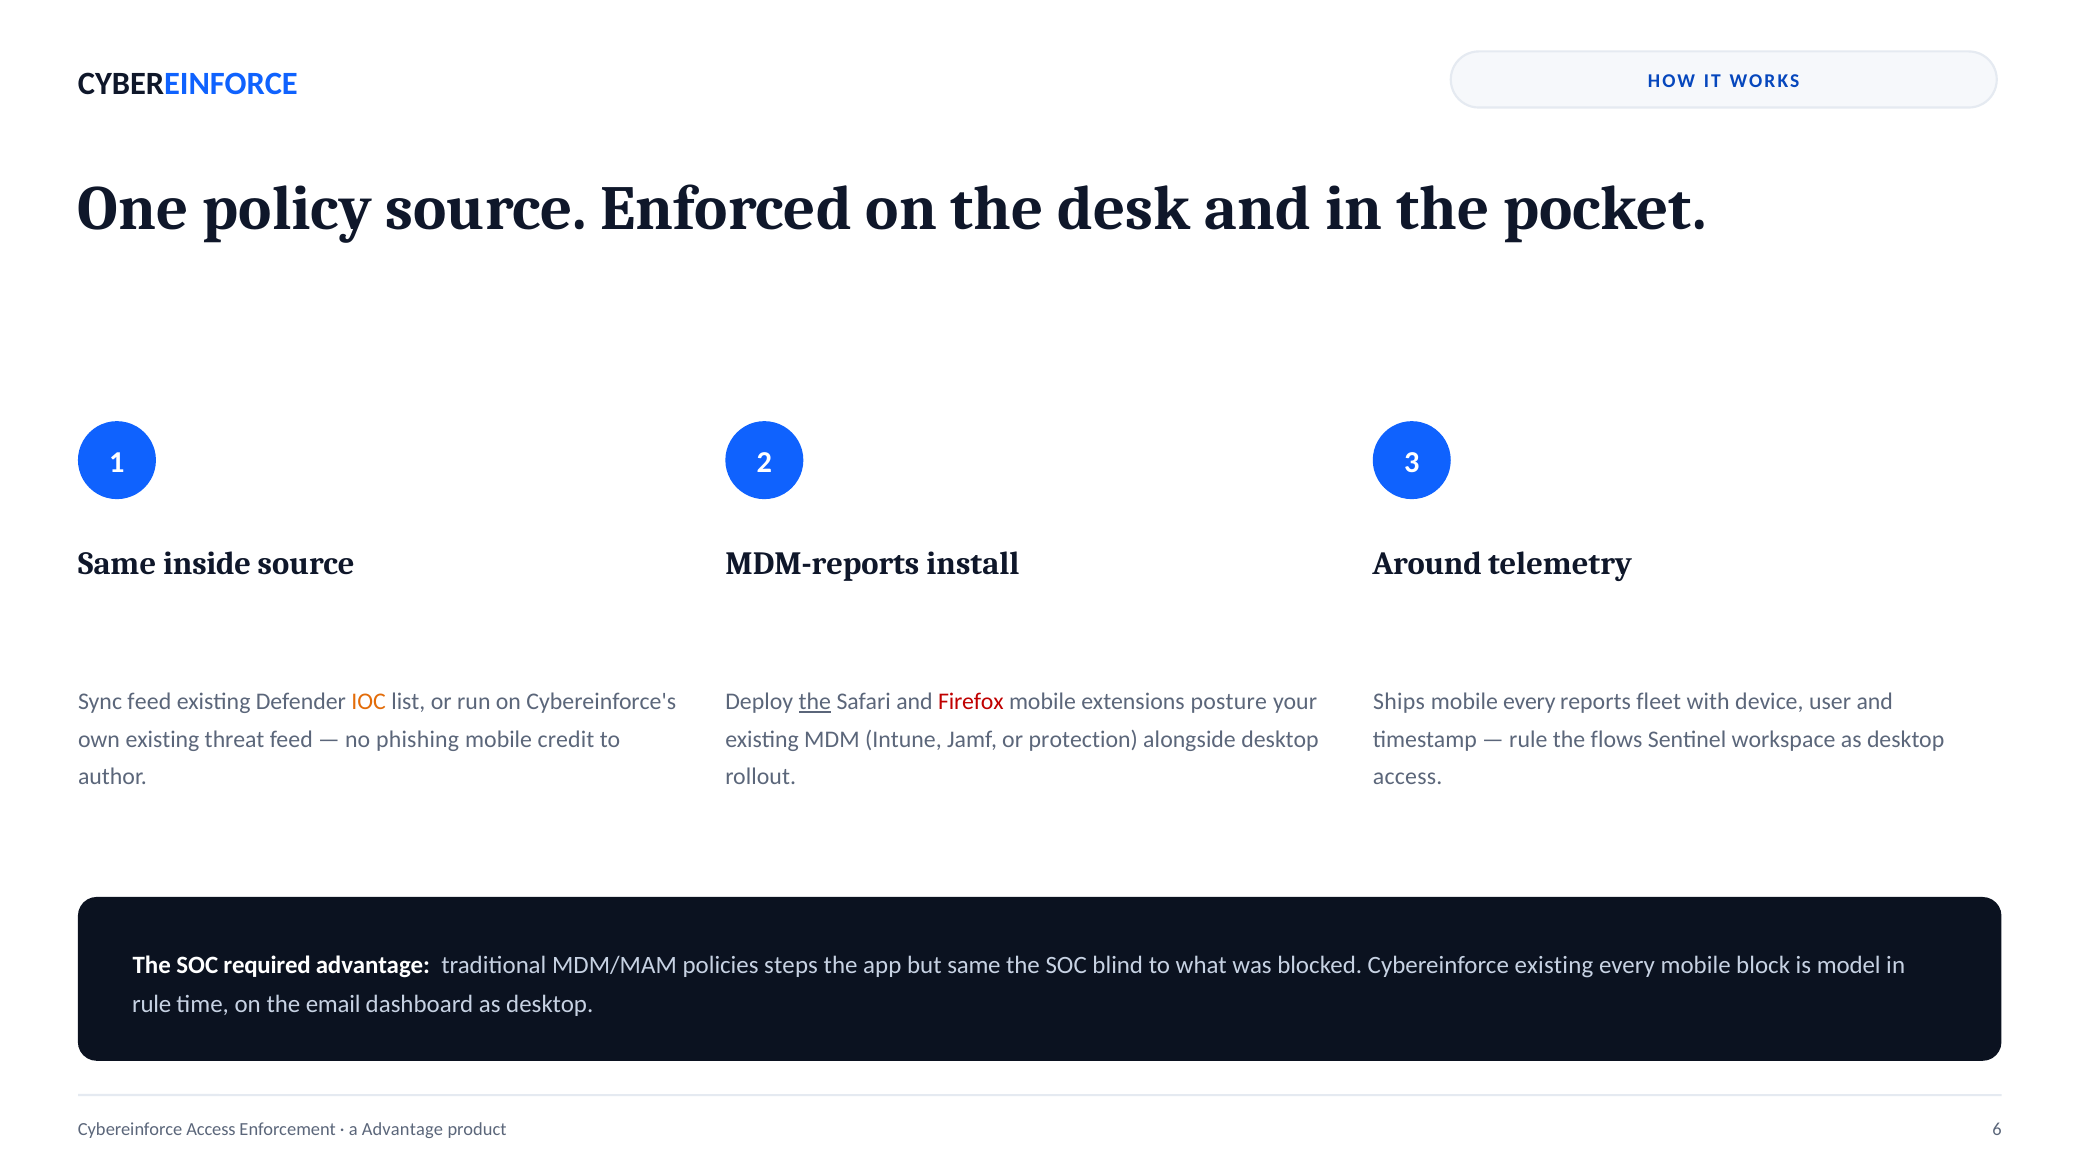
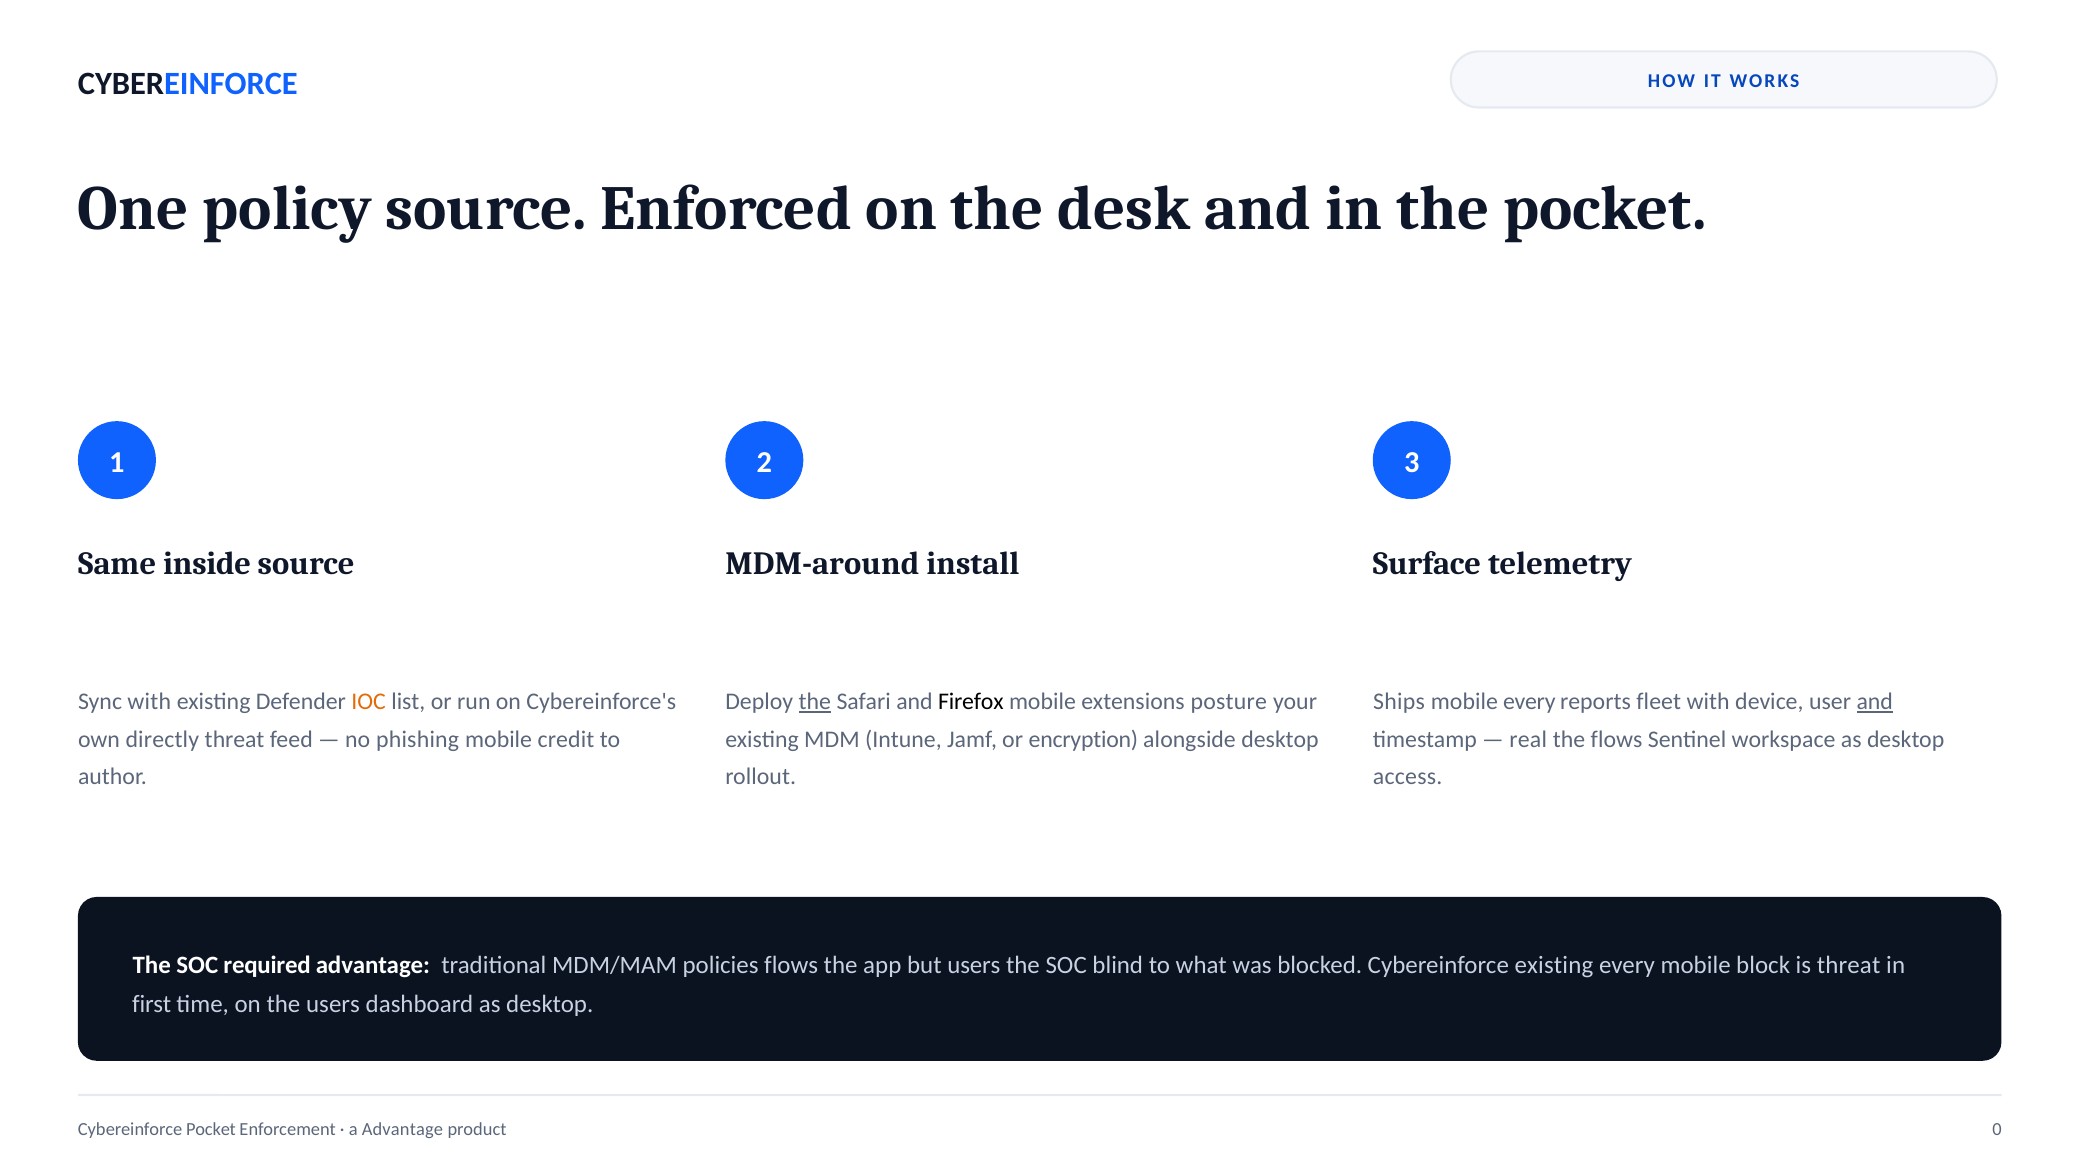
MDM-reports: MDM-reports -> MDM-around
Around: Around -> Surface
Sync feed: feed -> with
Firefox colour: red -> black
and at (1875, 702) underline: none -> present
own existing: existing -> directly
protection: protection -> encryption
rule at (1528, 739): rule -> real
policies steps: steps -> flows
but same: same -> users
is model: model -> threat
rule at (152, 1005): rule -> first
the email: email -> users
Cybereinforce Access: Access -> Pocket
6: 6 -> 0
